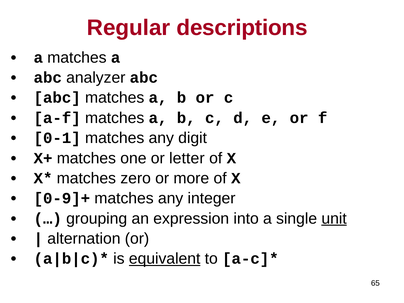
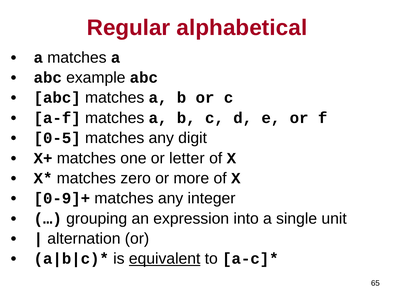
descriptions: descriptions -> alphabetical
analyzer: analyzer -> example
0-1: 0-1 -> 0-5
unit underline: present -> none
